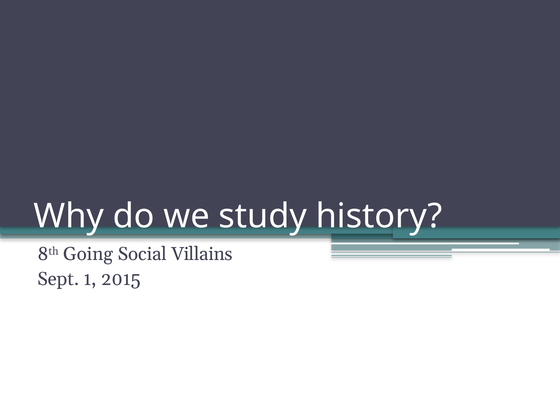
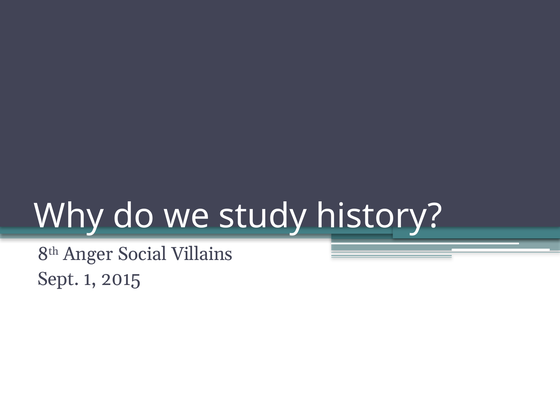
Going: Going -> Anger
